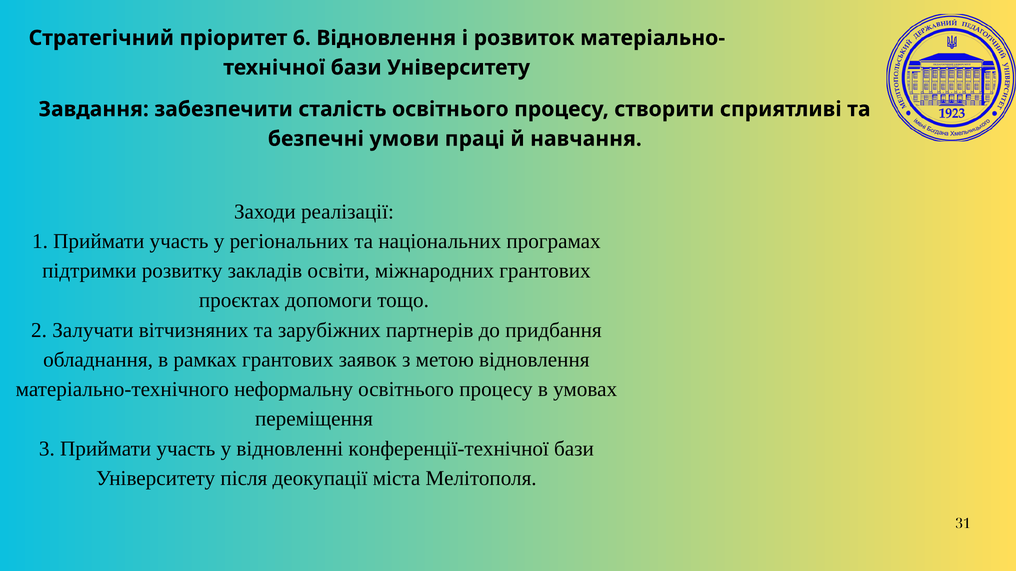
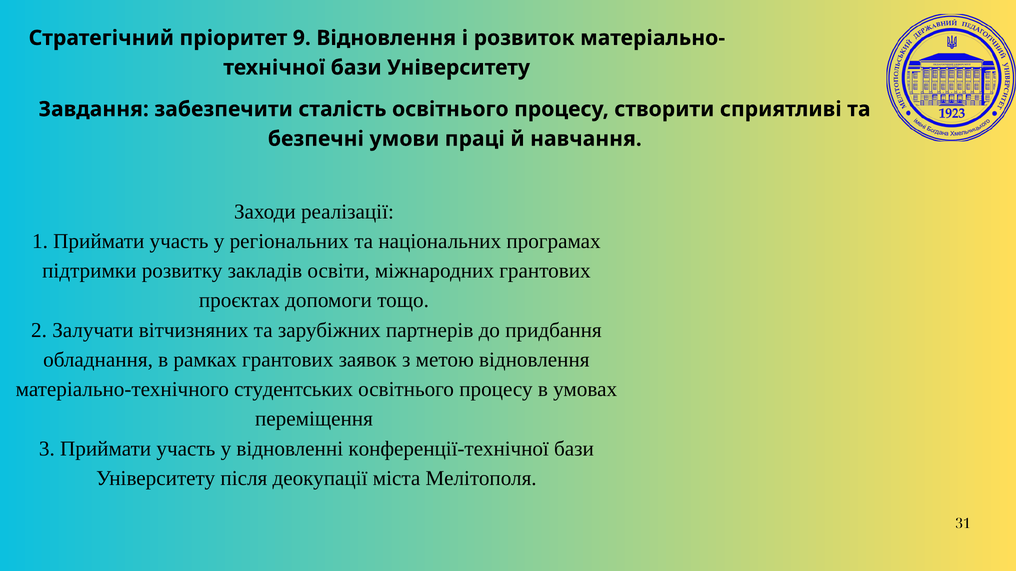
6: 6 -> 9
неформальну: неформальну -> студентських
